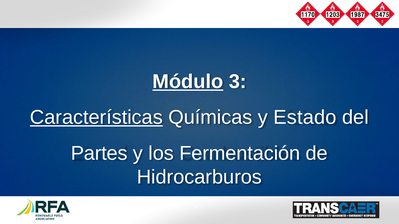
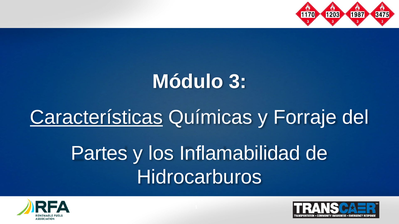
Módulo underline: present -> none
Estado: Estado -> Forraje
Fermentación: Fermentación -> Inflamabilidad
